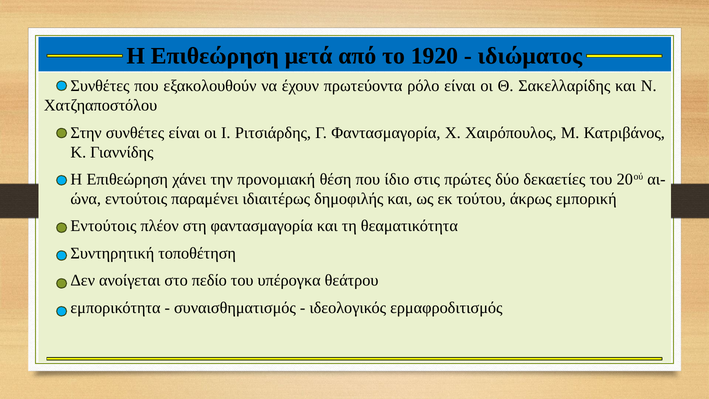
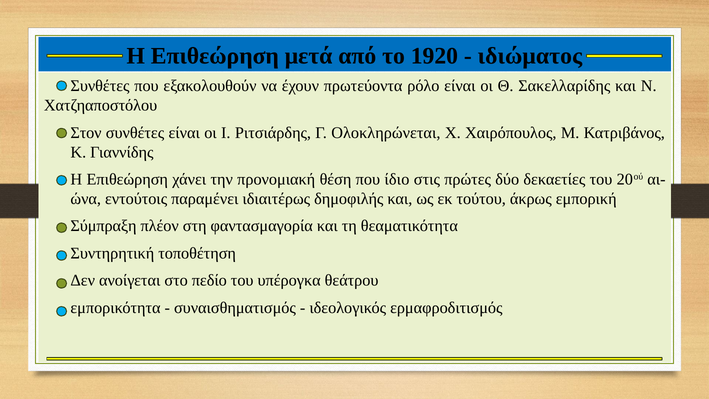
Στην: Στην -> Στον
Γ Φαντασμαγορία: Φαντασμαγορία -> Ολοκληρώνεται
Εντούτοις at (103, 226): Εντούτοις -> Σύμπραξη
